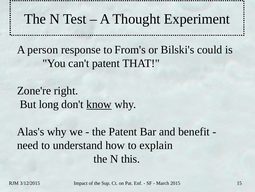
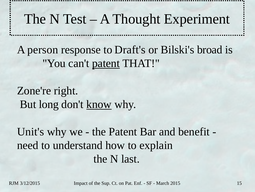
From's: From's -> Draft's
could: could -> broad
patent at (106, 63) underline: none -> present
Alas's: Alas's -> Unit's
this: this -> last
